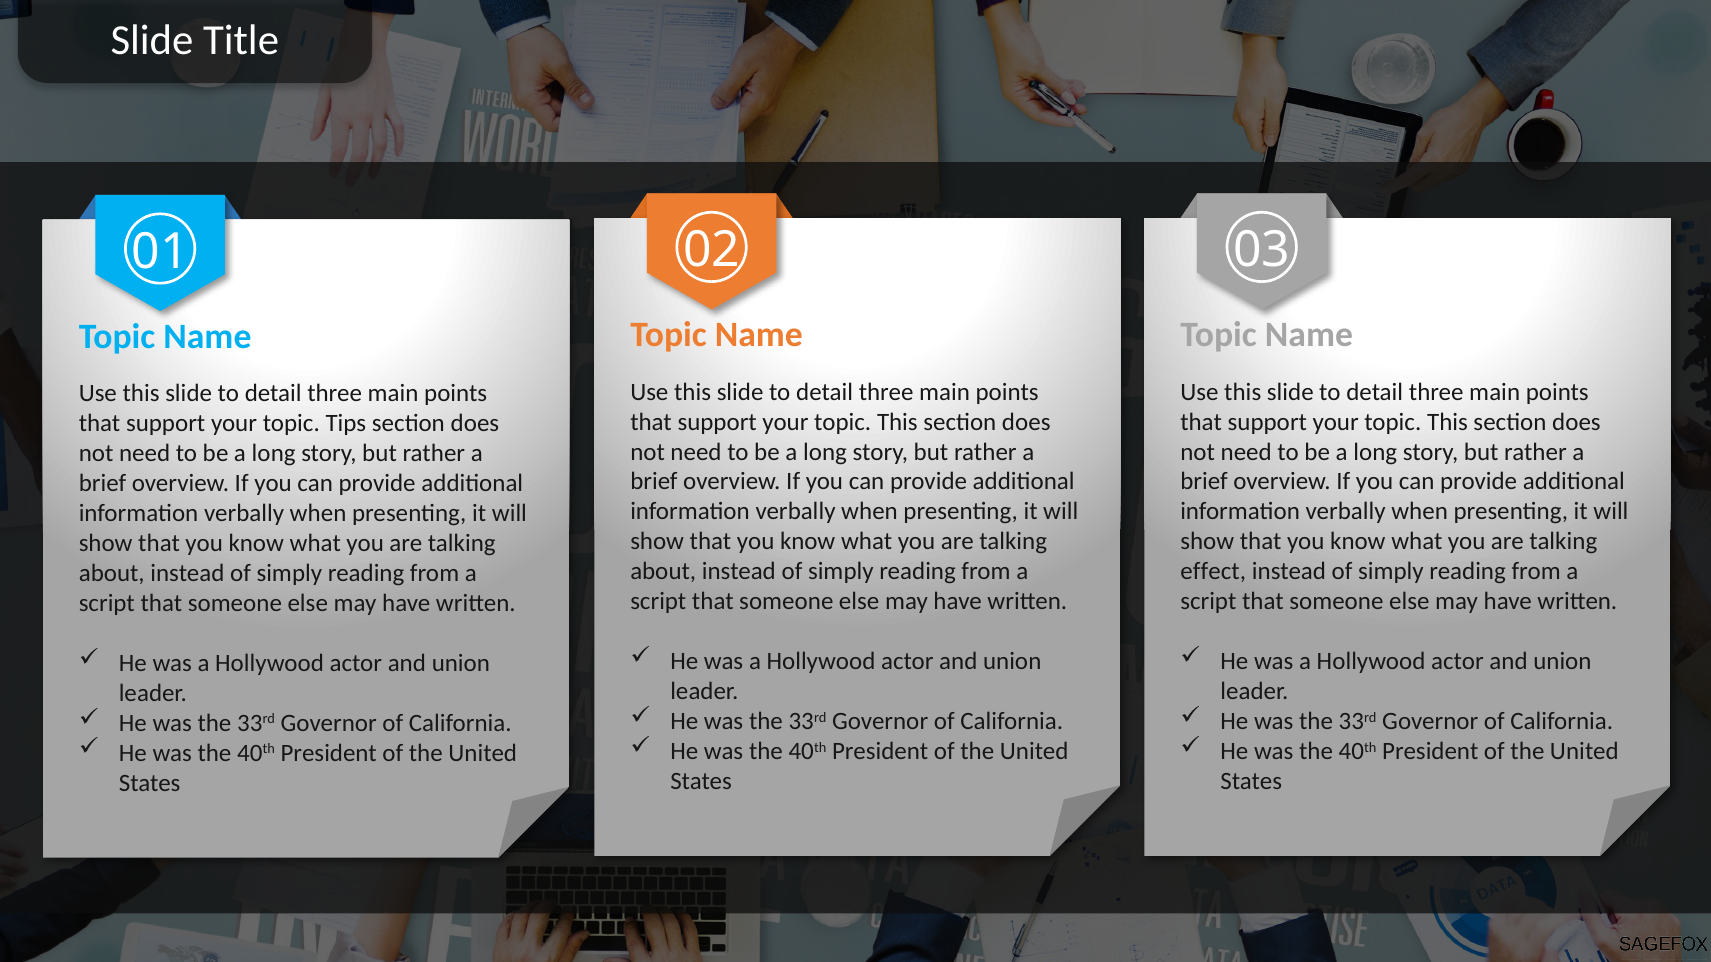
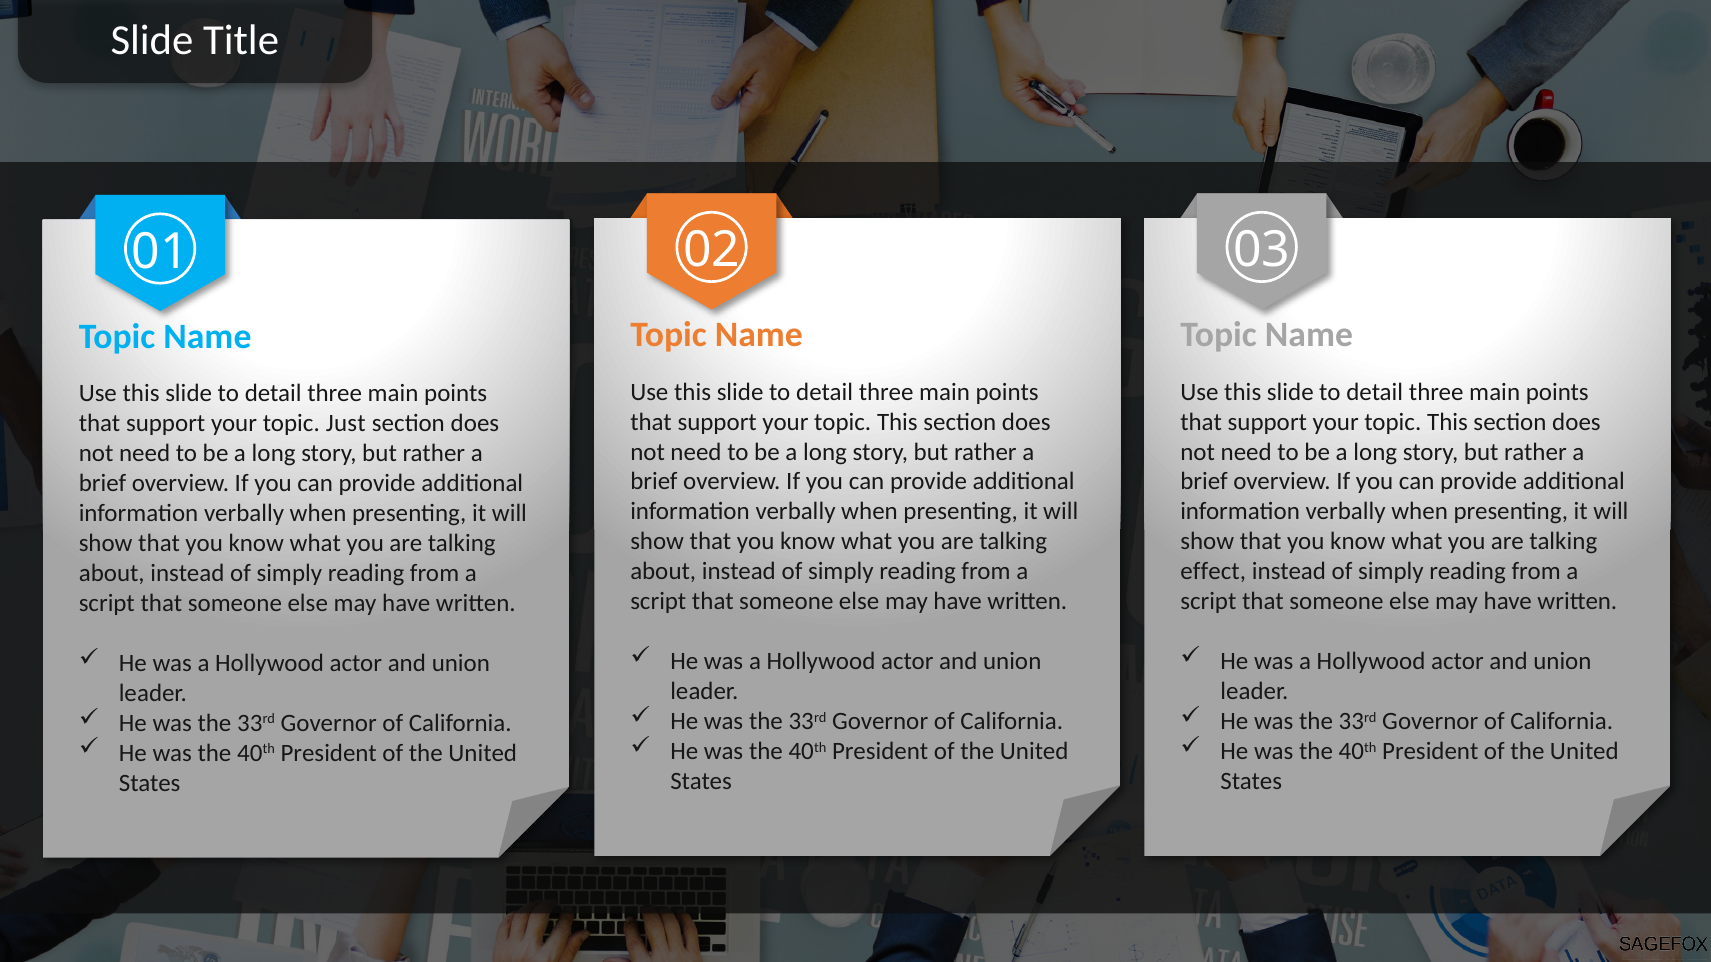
Tips: Tips -> Just
